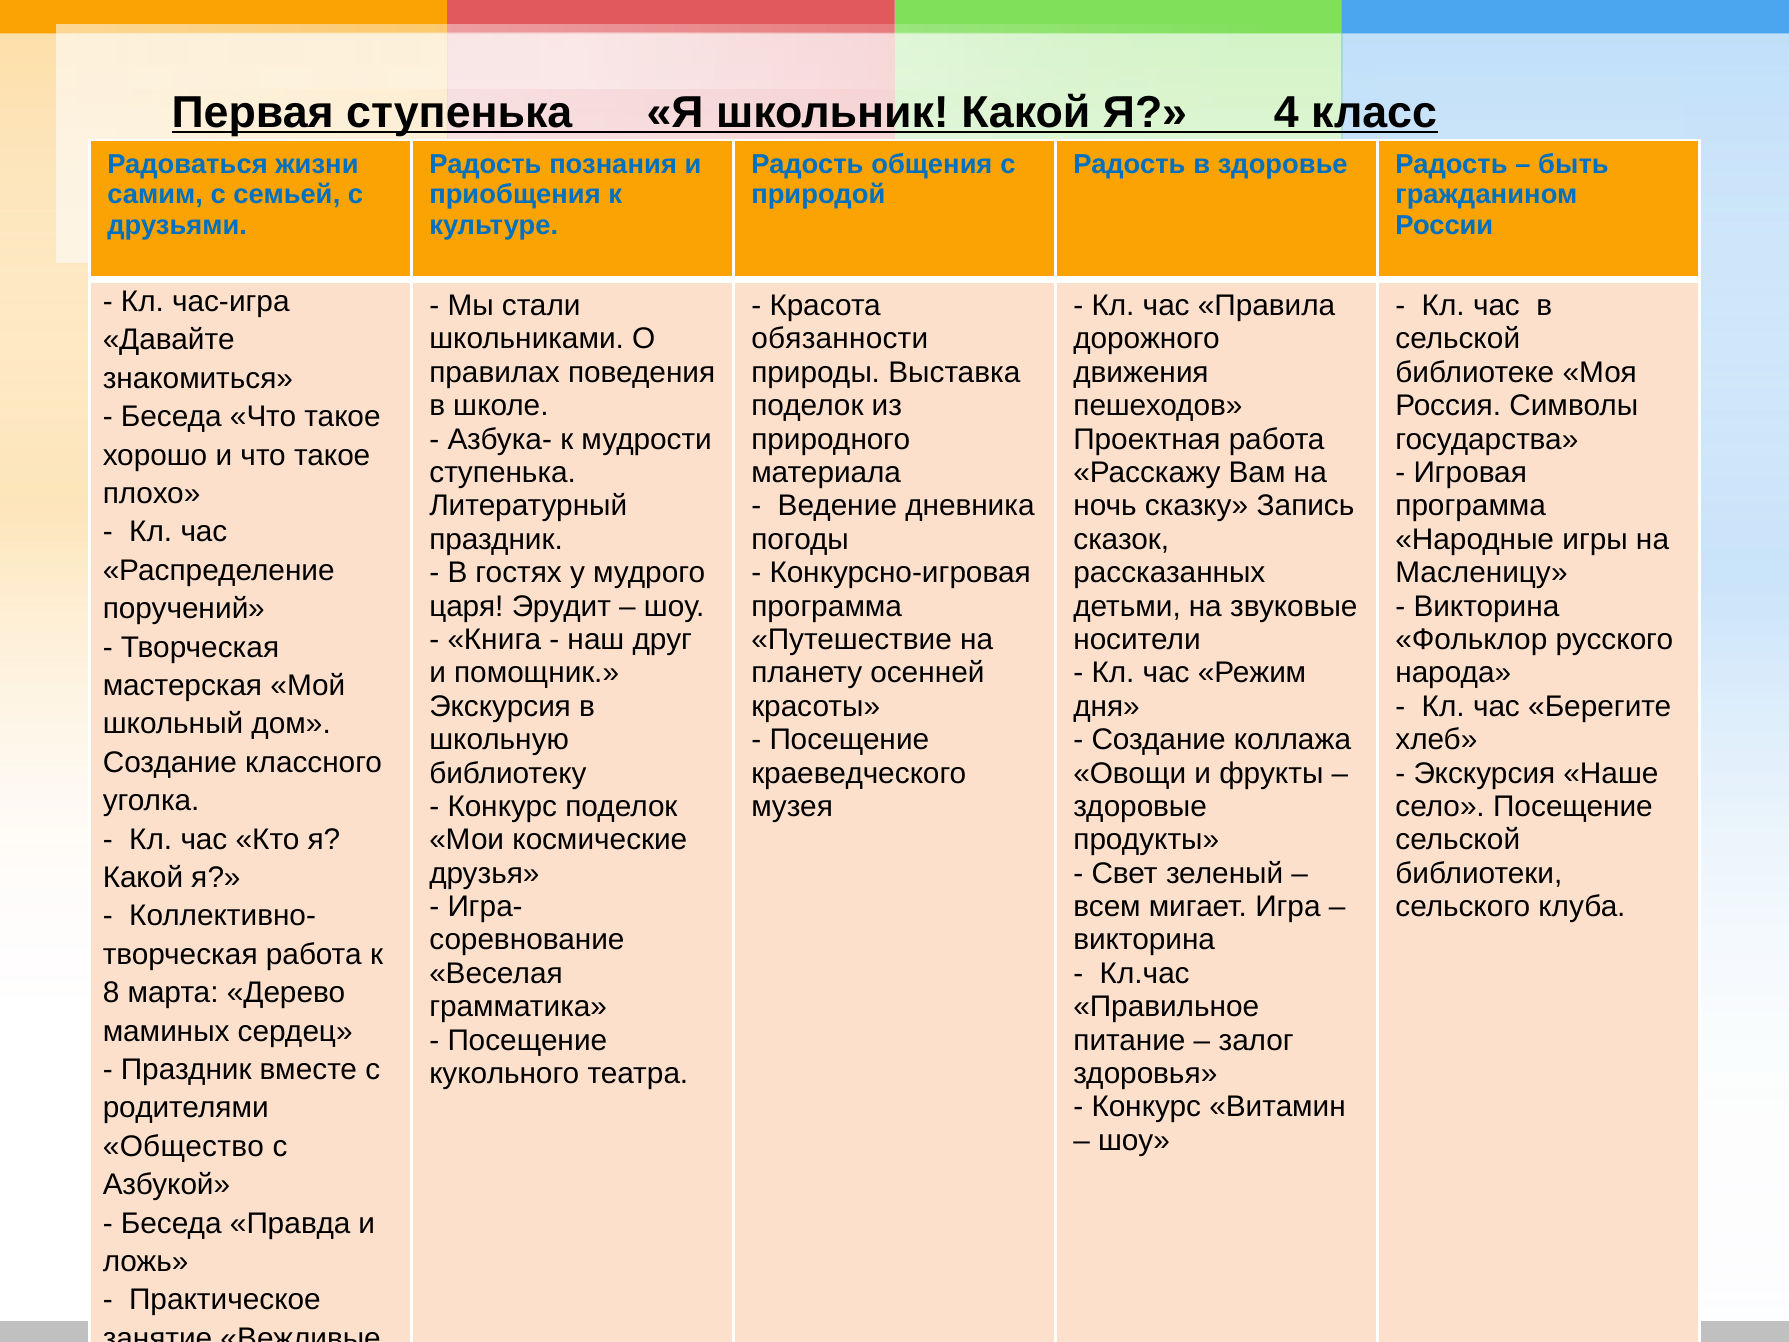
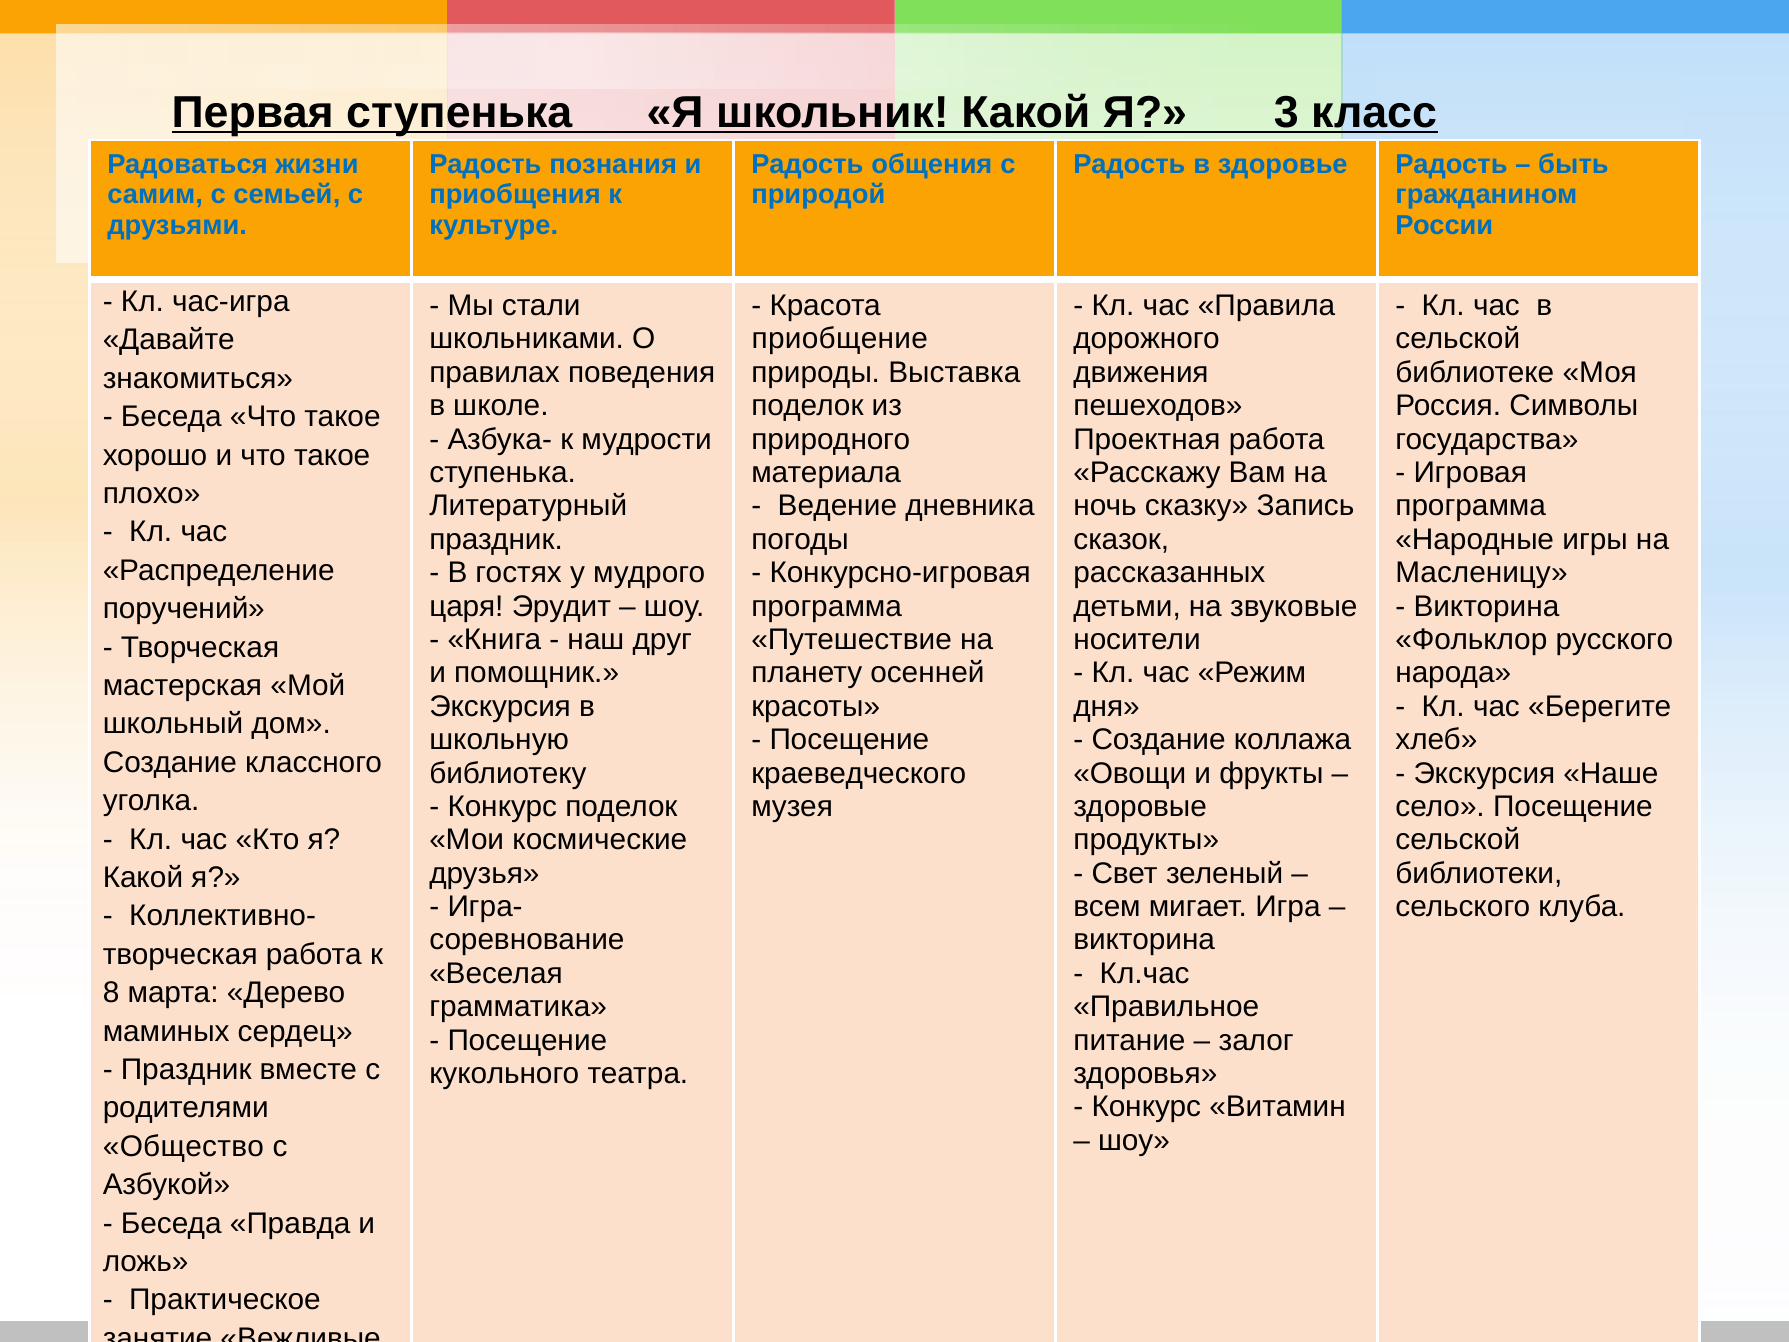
4: 4 -> 3
обязанности: обязанности -> приобщение
